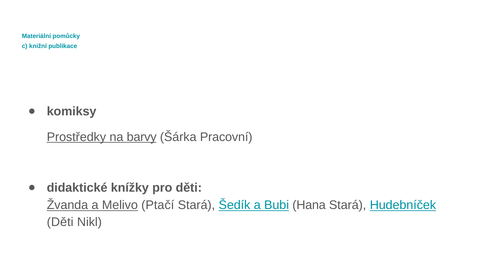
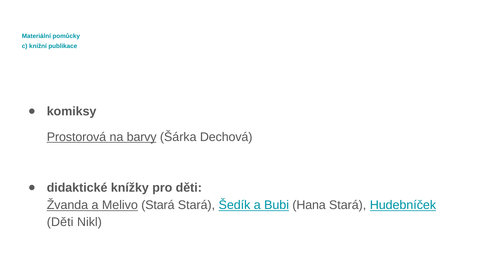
Prostředky: Prostředky -> Prostorová
Pracovní: Pracovní -> Dechová
Melivo Ptačí: Ptačí -> Stará
